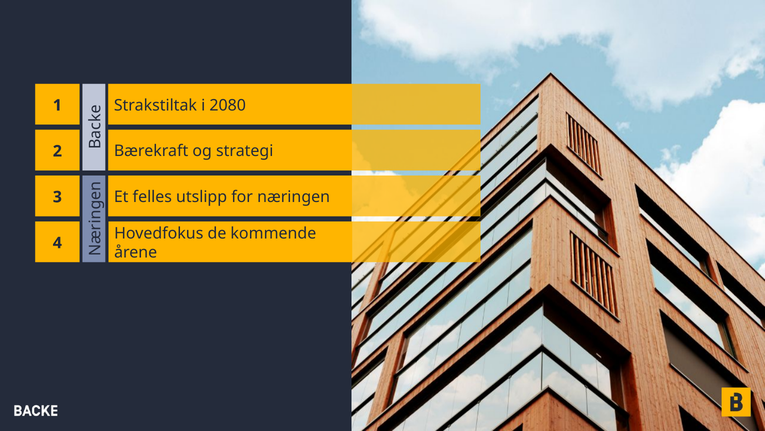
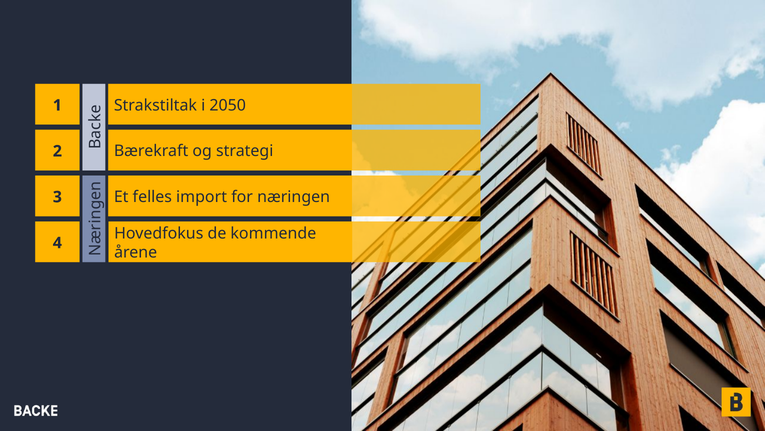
2080: 2080 -> 2050
utslipp: utslipp -> import
